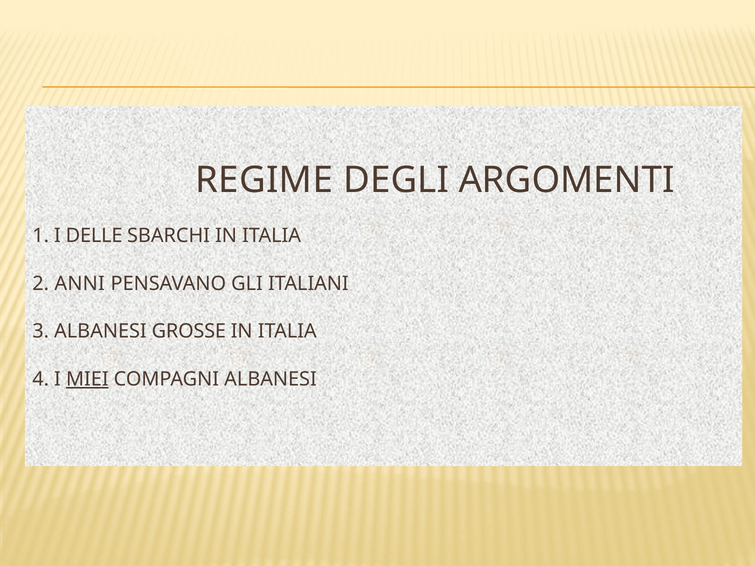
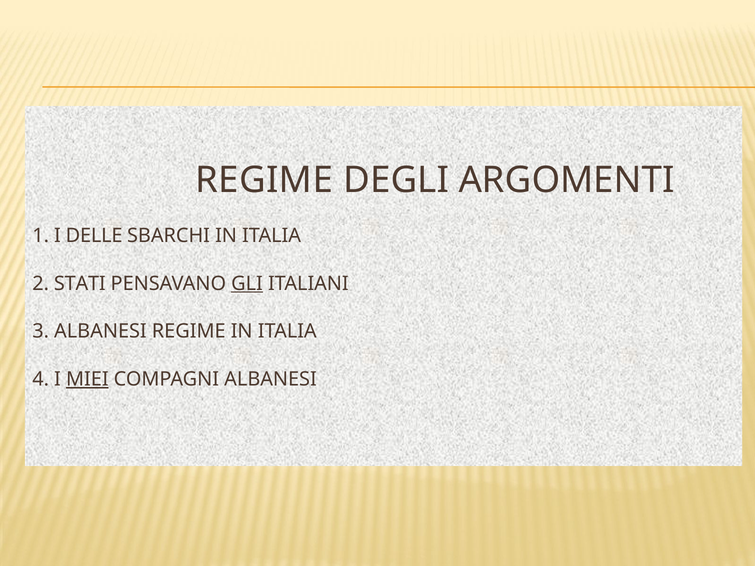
ANNI: ANNI -> STATI
GLI underline: none -> present
ALBANESI GROSSE: GROSSE -> REGIME
